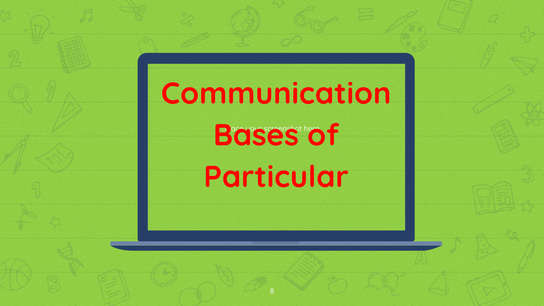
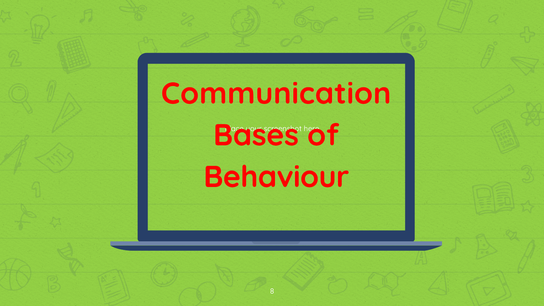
Particular: Particular -> Behaviour
